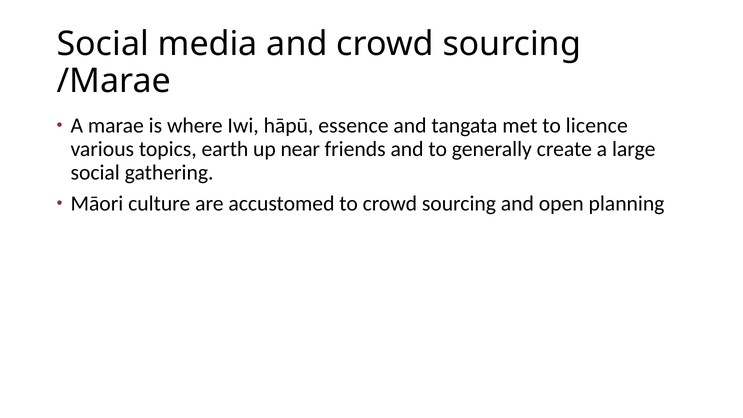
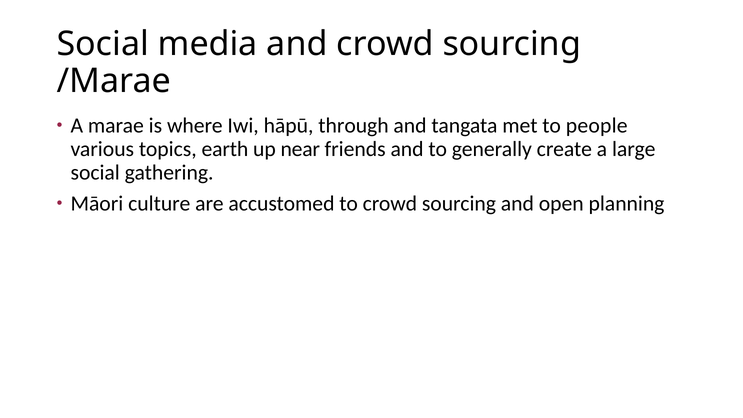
essence: essence -> through
licence: licence -> people
